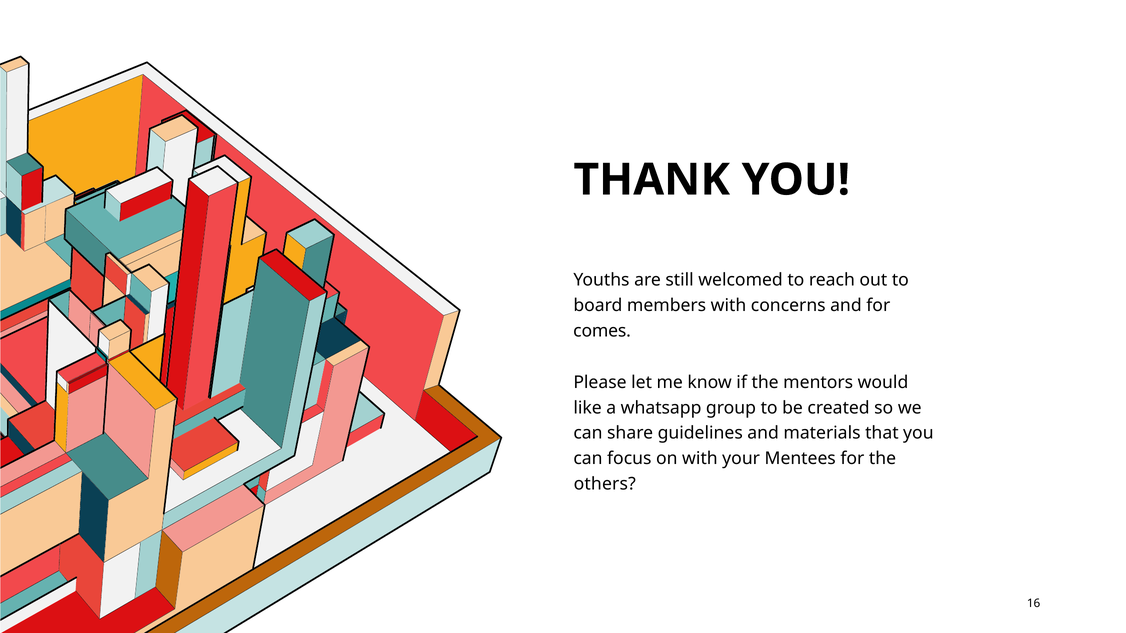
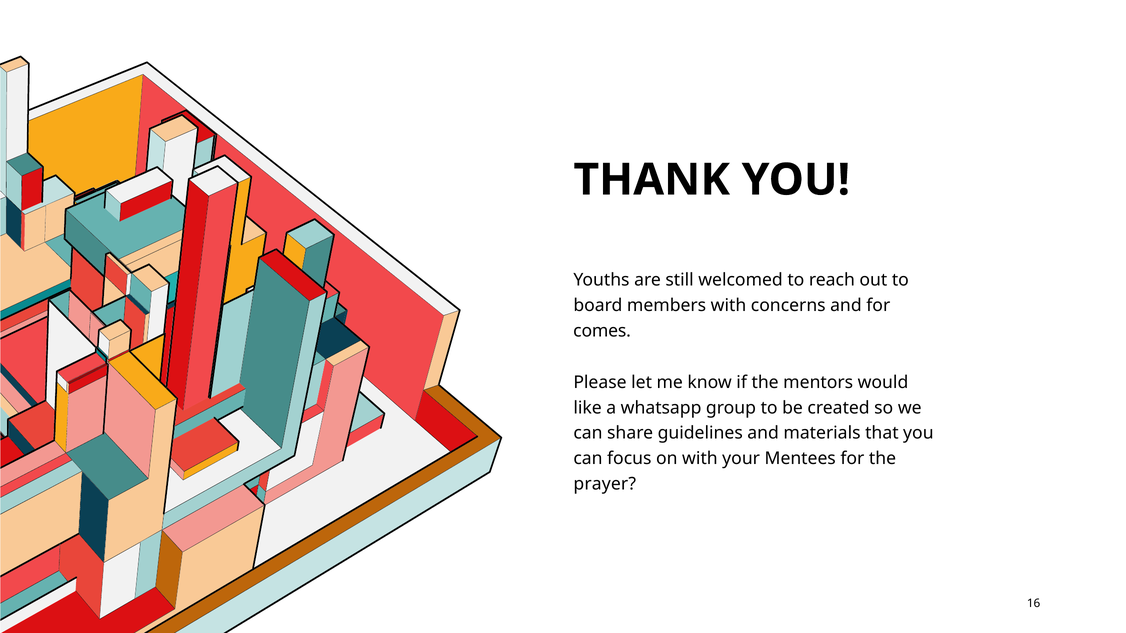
others: others -> prayer
